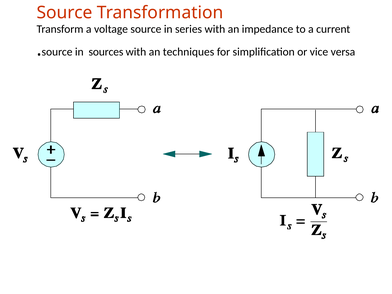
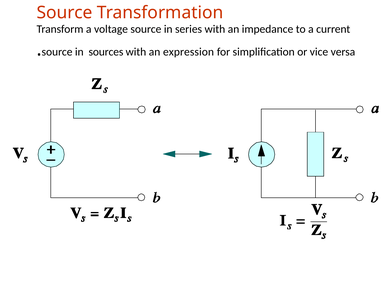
techniques: techniques -> expression
